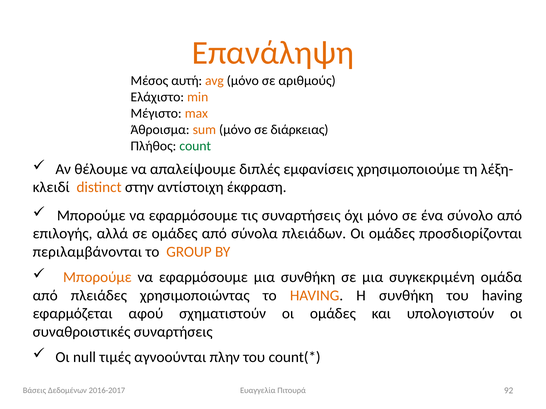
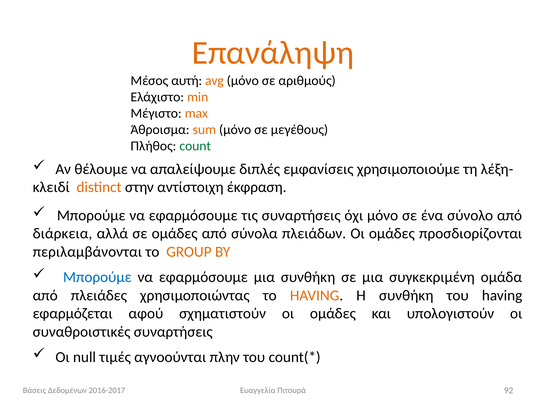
διάρκειας: διάρκειας -> μεγέθους
επιλογής: επιλογής -> διάρκεια
Μπορούμε at (97, 278) colour: orange -> blue
